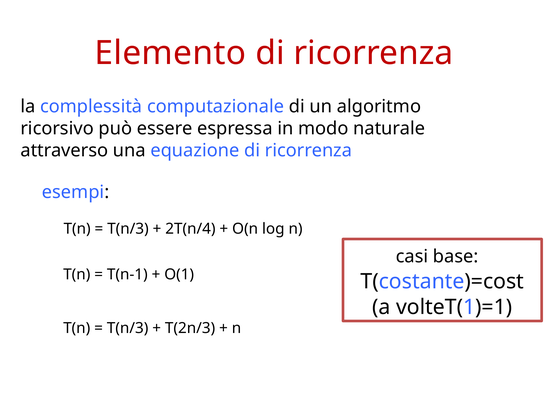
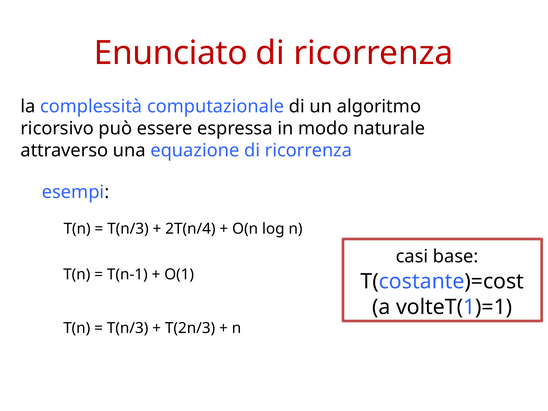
Elemento: Elemento -> Enunciato
